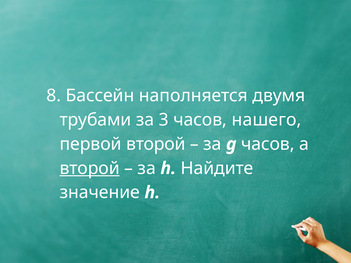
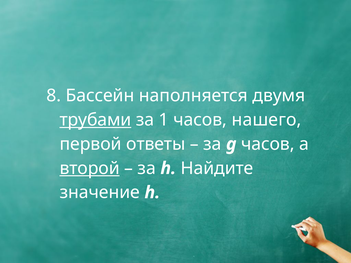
трубами underline: none -> present
3: 3 -> 1
первой второй: второй -> ответы
